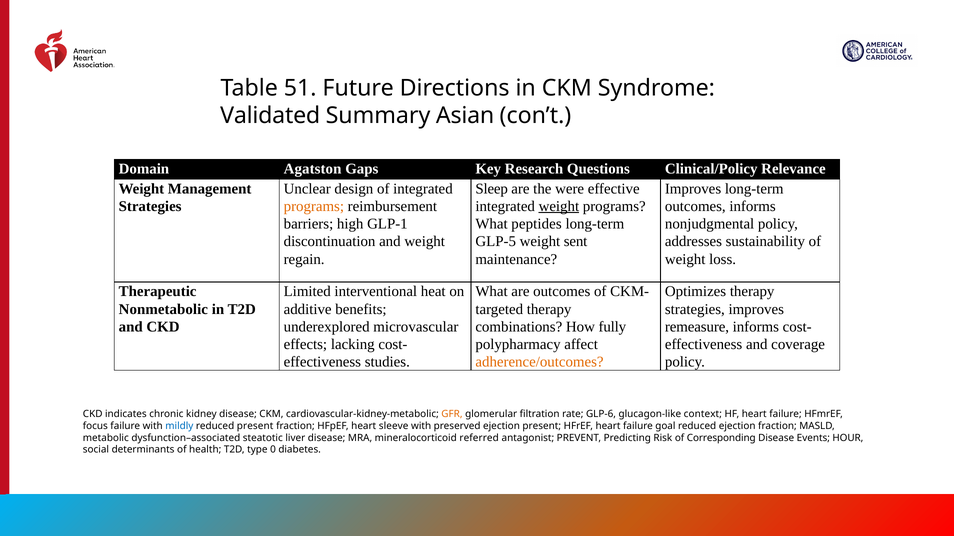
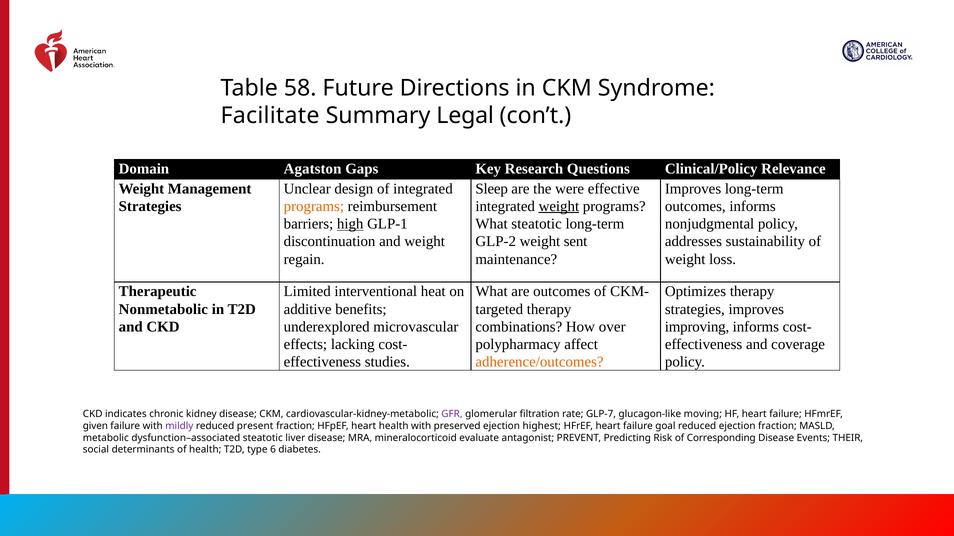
51: 51 -> 58
Validated: Validated -> Facilitate
Asian: Asian -> Legal
high underline: none -> present
What peptides: peptides -> steatotic
GLP-5: GLP-5 -> GLP-2
fully: fully -> over
remeasure: remeasure -> improving
GFR colour: orange -> purple
GLP-6: GLP-6 -> GLP-7
context: context -> moving
focus: focus -> given
mildly colour: blue -> purple
heart sleeve: sleeve -> health
ejection present: present -> highest
referred: referred -> evaluate
HOUR: HOUR -> THEIR
0: 0 -> 6
